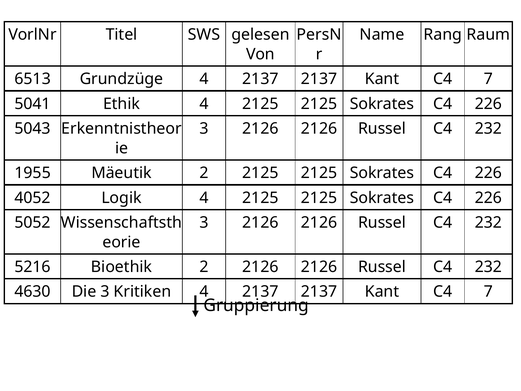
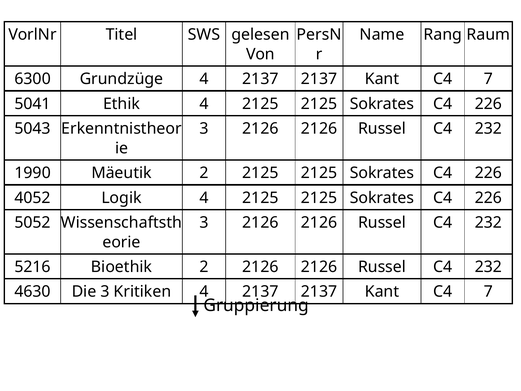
6513: 6513 -> 6300
1955: 1955 -> 1990
